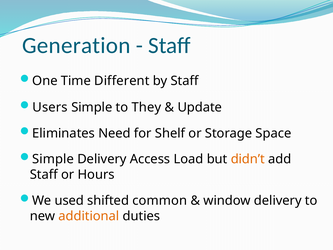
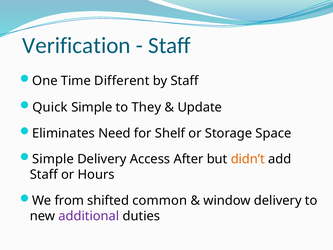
Generation: Generation -> Verification
Users: Users -> Quick
Load: Load -> After
used: used -> from
additional colour: orange -> purple
